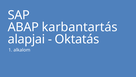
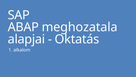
karbantartás: karbantartás -> meghozatala
